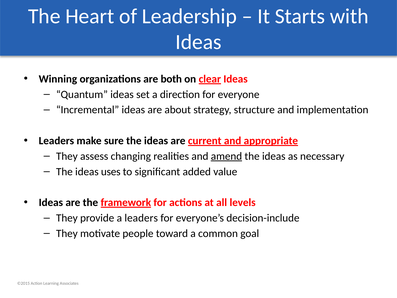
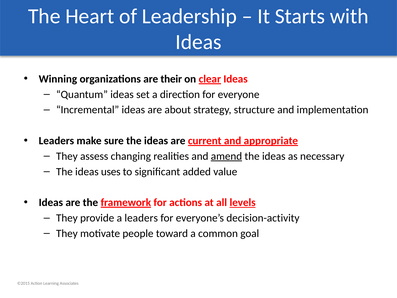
both: both -> their
levels underline: none -> present
decision-include: decision-include -> decision-activity
